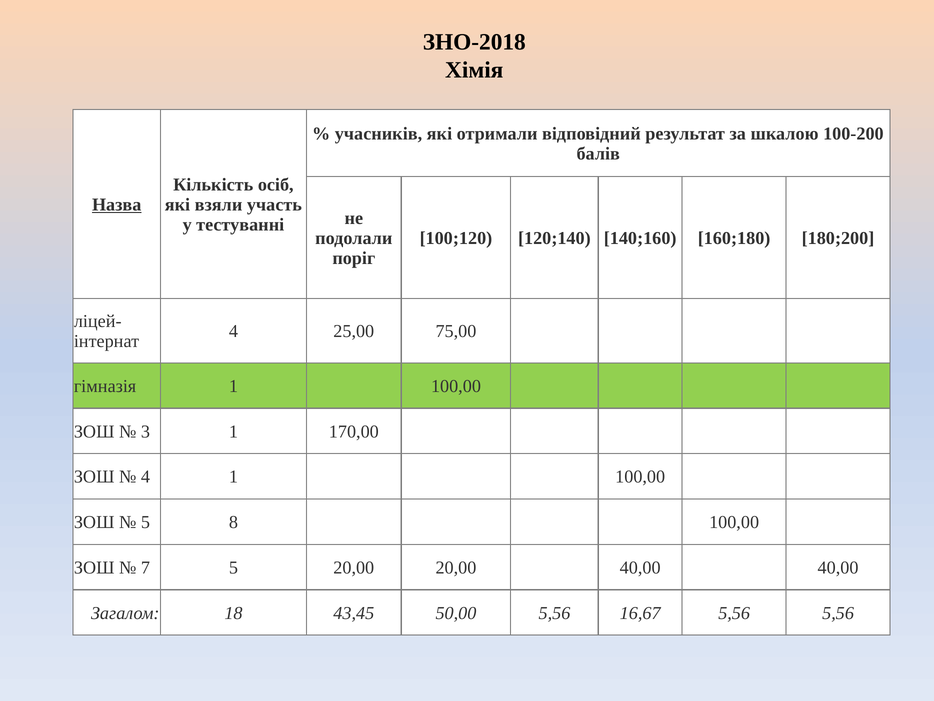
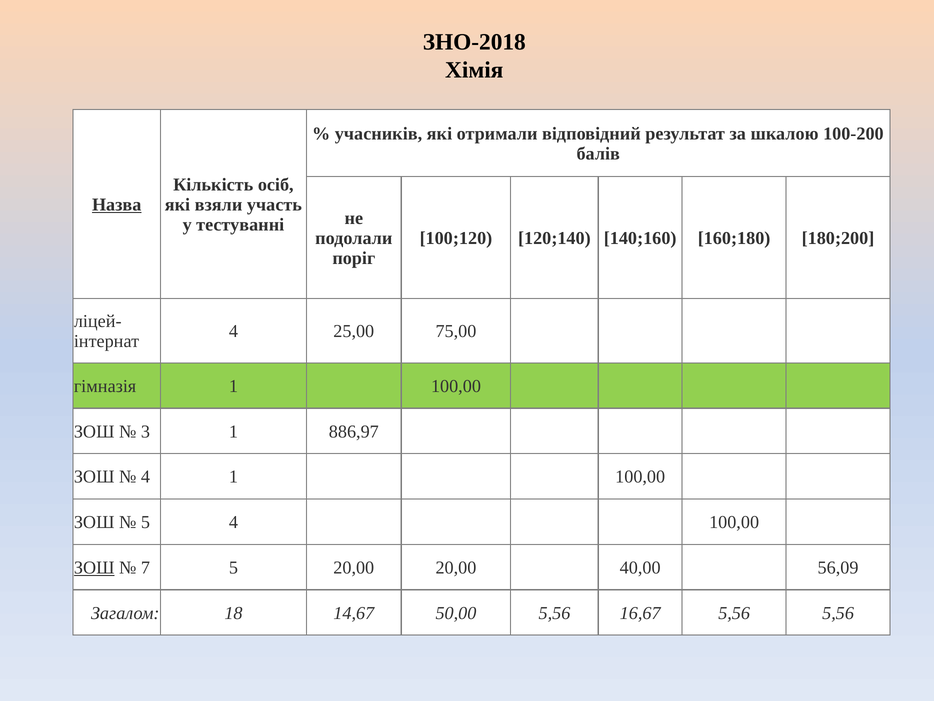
170,00: 170,00 -> 886,97
5 8: 8 -> 4
ЗОШ at (94, 567) underline: none -> present
40,00 40,00: 40,00 -> 56,09
43,45: 43,45 -> 14,67
